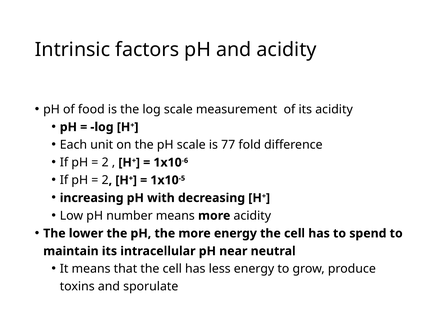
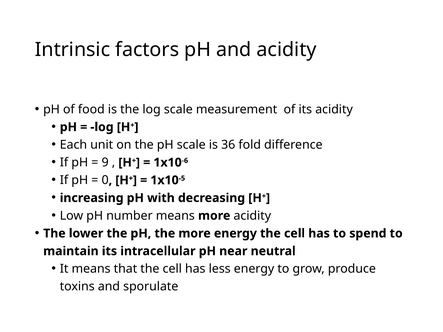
77: 77 -> 36
2 at (105, 163): 2 -> 9
2 at (105, 180): 2 -> 0
